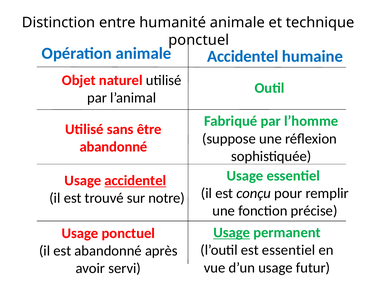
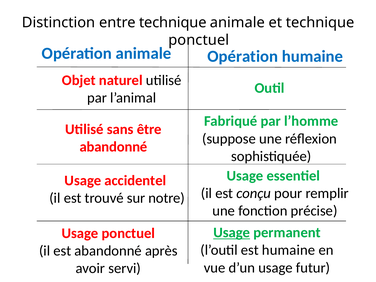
entre humanité: humanité -> technique
animale Accidentel: Accidentel -> Opération
accidentel at (135, 181) underline: present -> none
est essentiel: essentiel -> humaine
